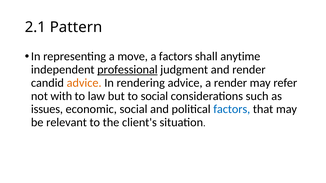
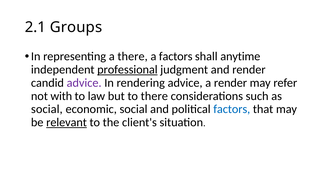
Pattern: Pattern -> Groups
a move: move -> there
advice at (84, 83) colour: orange -> purple
to social: social -> there
issues at (47, 109): issues -> social
relevant underline: none -> present
